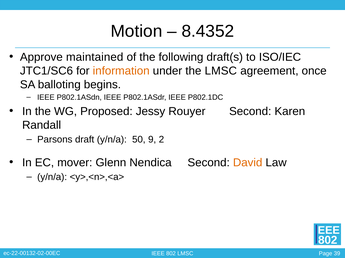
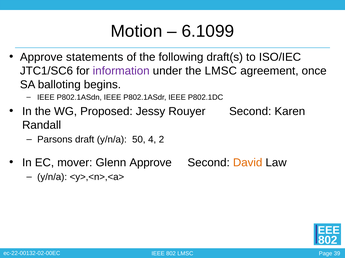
8.4352: 8.4352 -> 6.1099
maintained: maintained -> statements
information colour: orange -> purple
9: 9 -> 4
Glenn Nendica: Nendica -> Approve
